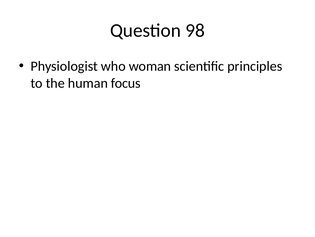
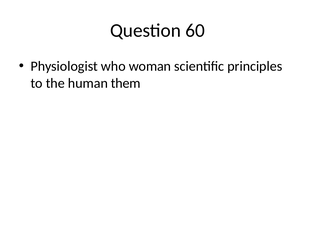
98: 98 -> 60
focus: focus -> them
